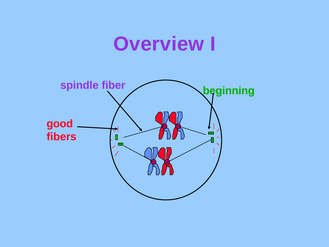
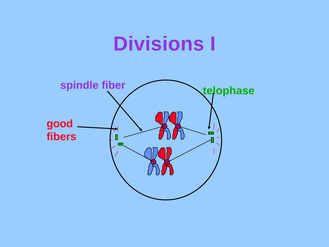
Overview: Overview -> Divisions
beginning: beginning -> telophase
